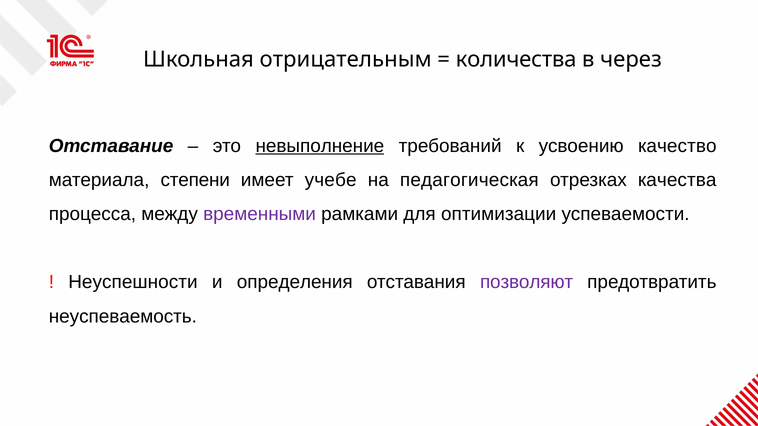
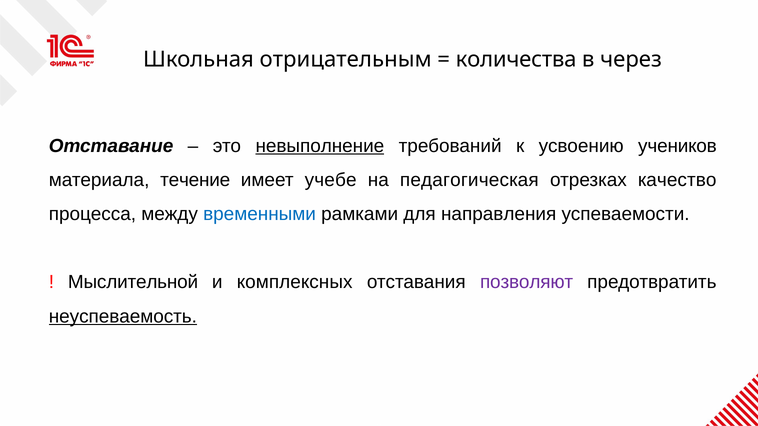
качество: качество -> учеников
степени: степени -> течение
качества: качества -> качество
временными colour: purple -> blue
оптимизации: оптимизации -> направления
Неуспешности: Неуспешности -> Мыслительной
определения: определения -> комплексных
неуспеваемость underline: none -> present
